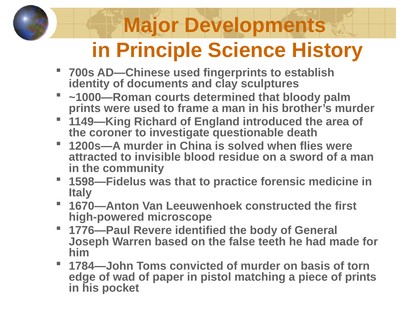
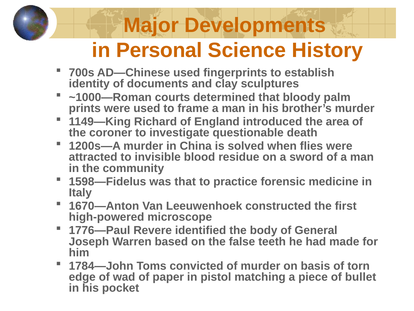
Principle: Principle -> Personal
of prints: prints -> bullet
